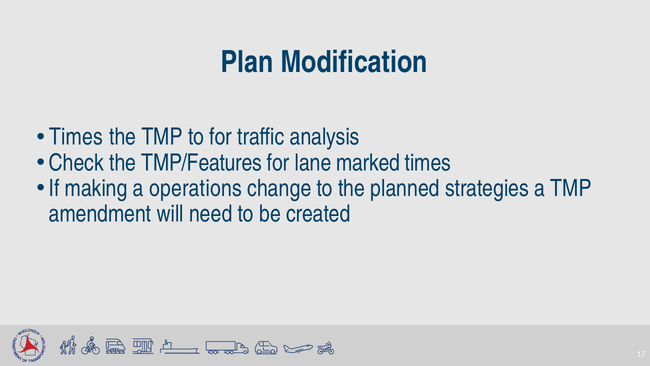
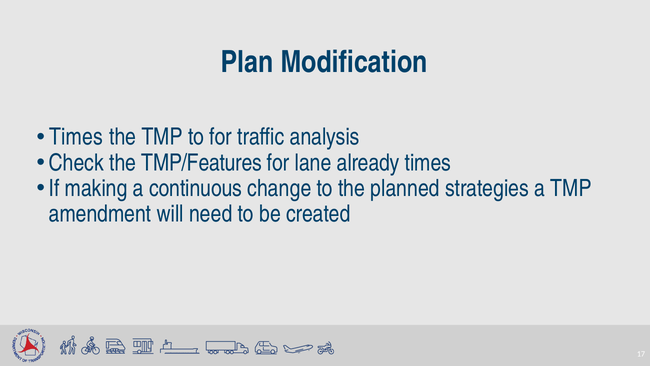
marked: marked -> already
operations: operations -> continuous
